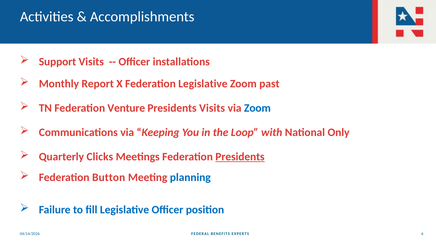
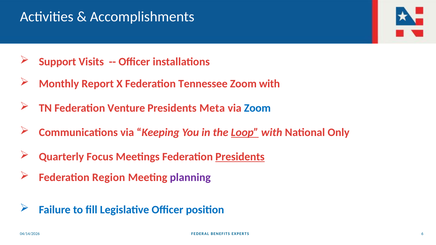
Federation Legislative: Legislative -> Tennessee
Zoom past: past -> with
Presidents Visits: Visits -> Meta
Loop underline: none -> present
Clicks: Clicks -> Focus
Button: Button -> Region
planning colour: blue -> purple
